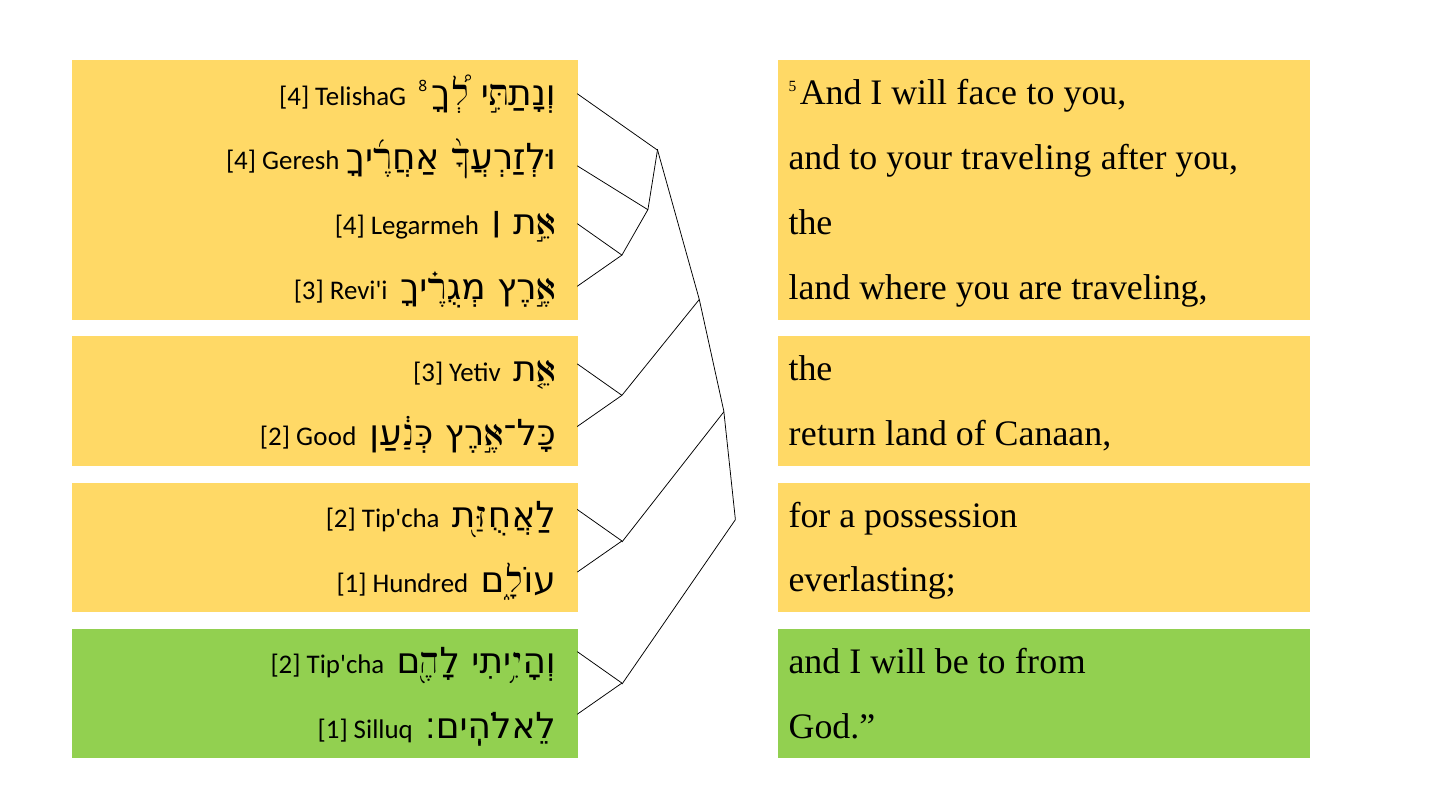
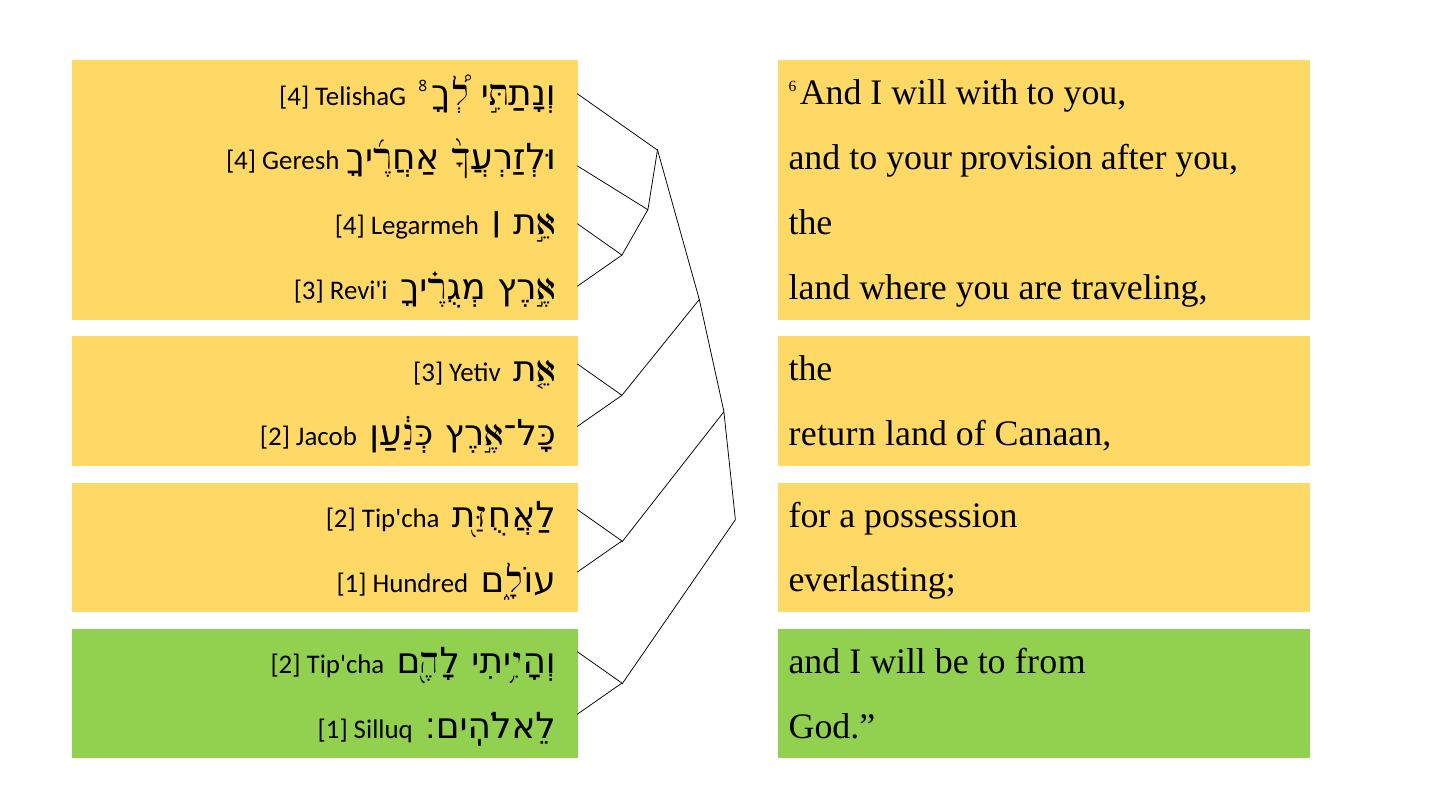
5: 5 -> 6
face: face -> with
your traveling: traveling -> provision
Good: Good -> Jacob
